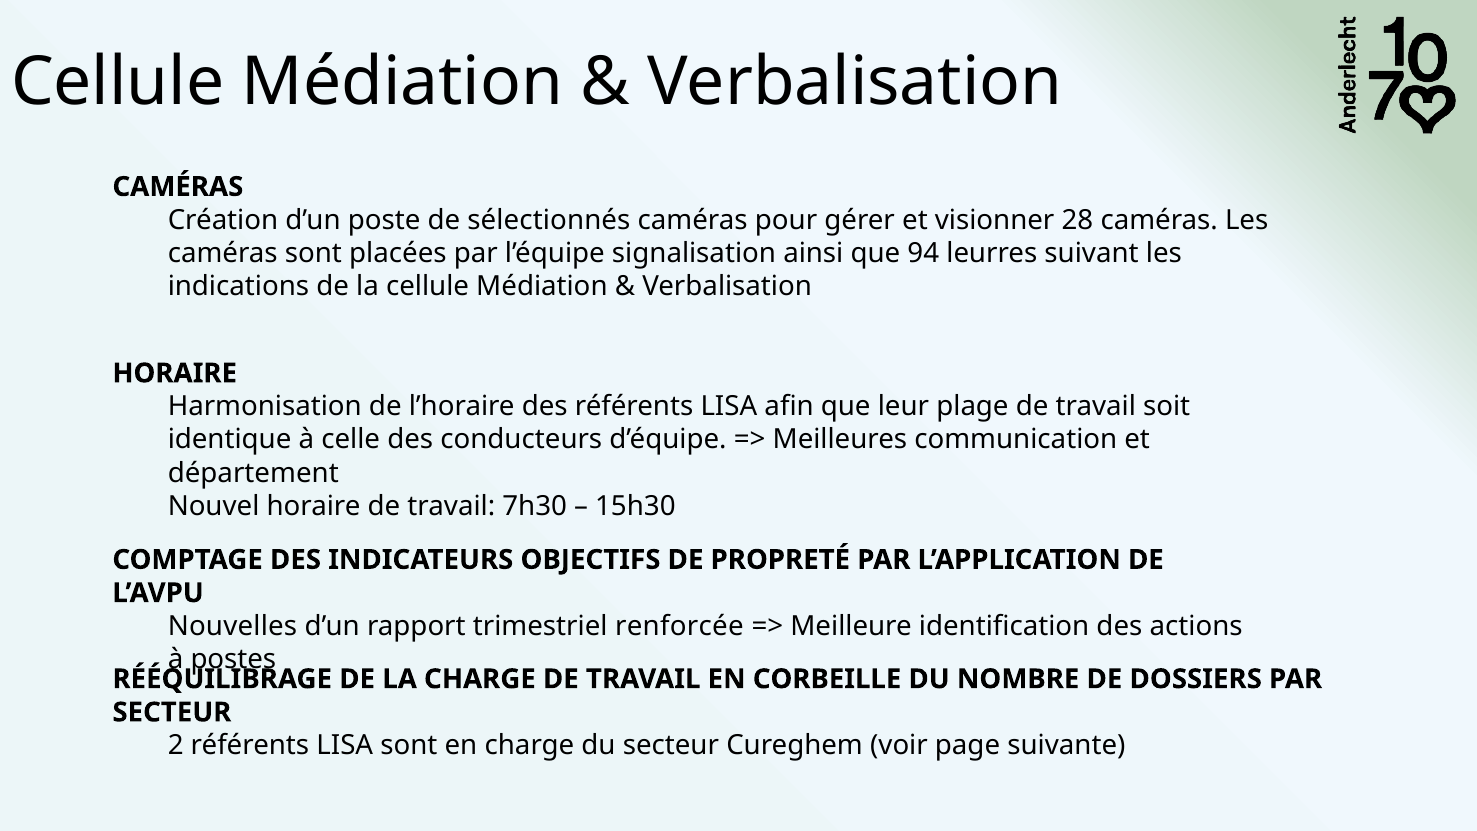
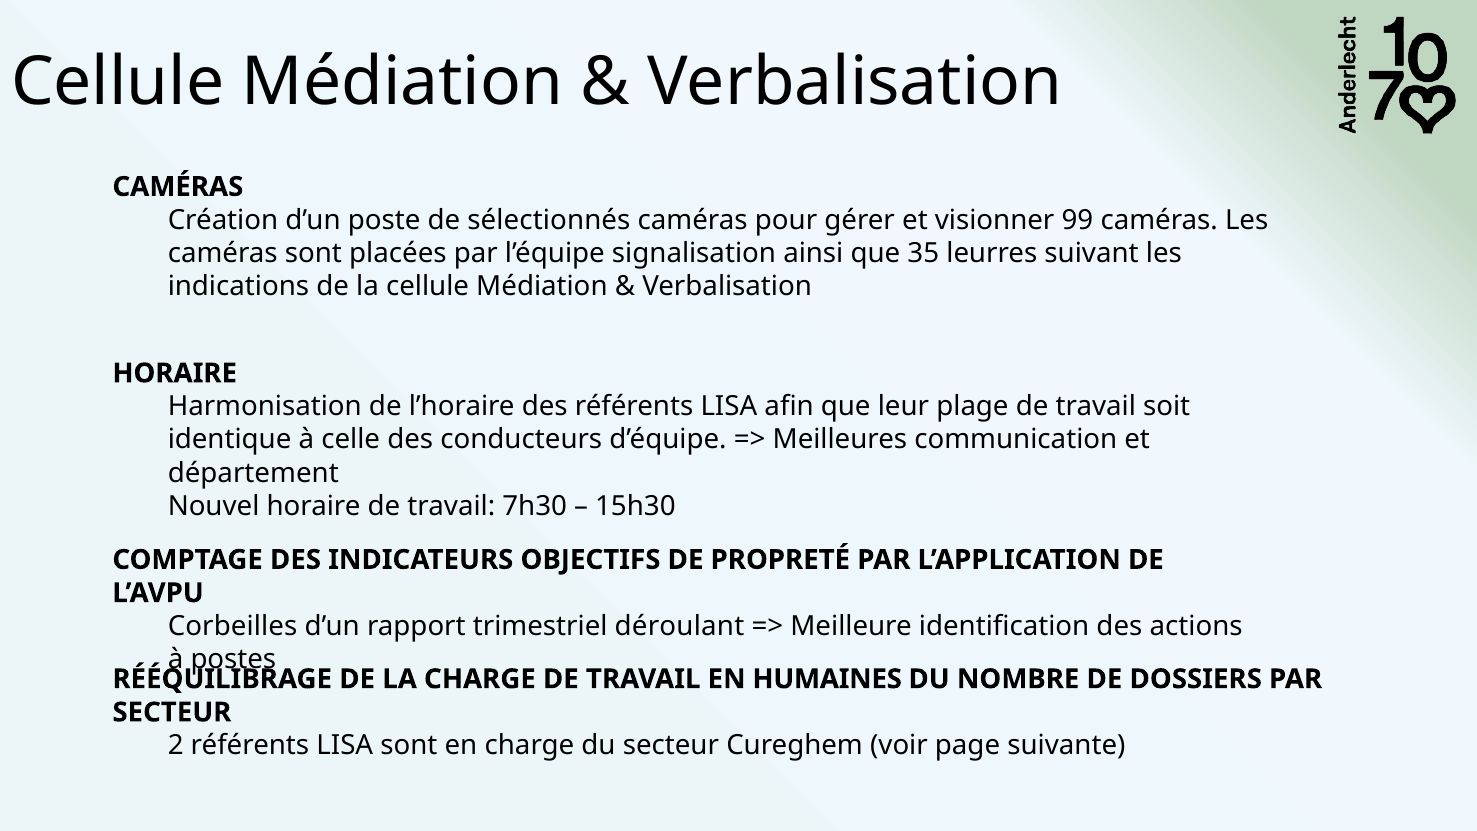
28: 28 -> 99
94: 94 -> 35
Nouvelles: Nouvelles -> Corbeilles
renforcée: renforcée -> déroulant
CORBEILLE: CORBEILLE -> HUMAINES
